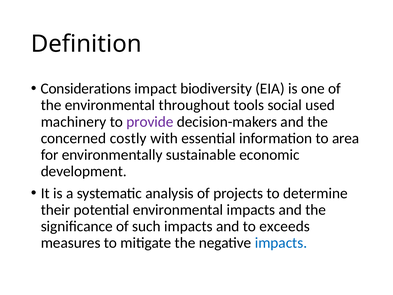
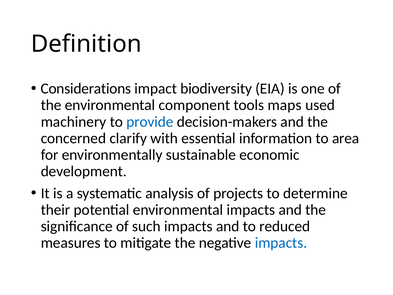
throughout: throughout -> component
social: social -> maps
provide colour: purple -> blue
costly: costly -> clarify
exceeds: exceeds -> reduced
